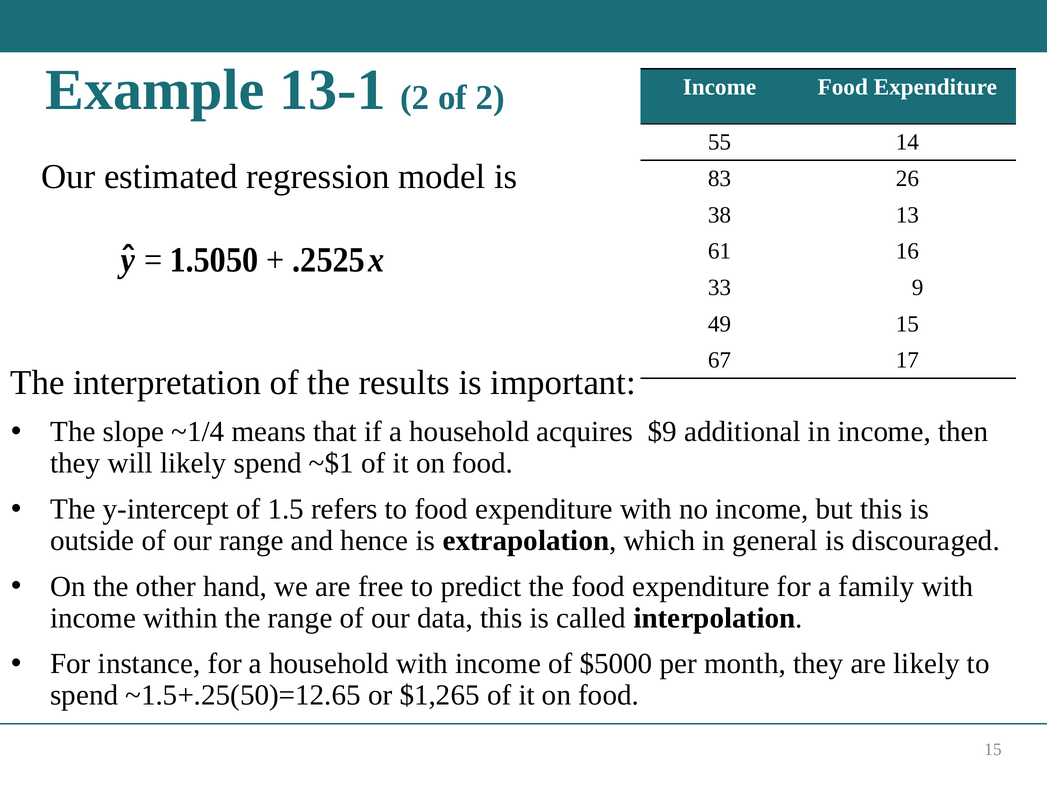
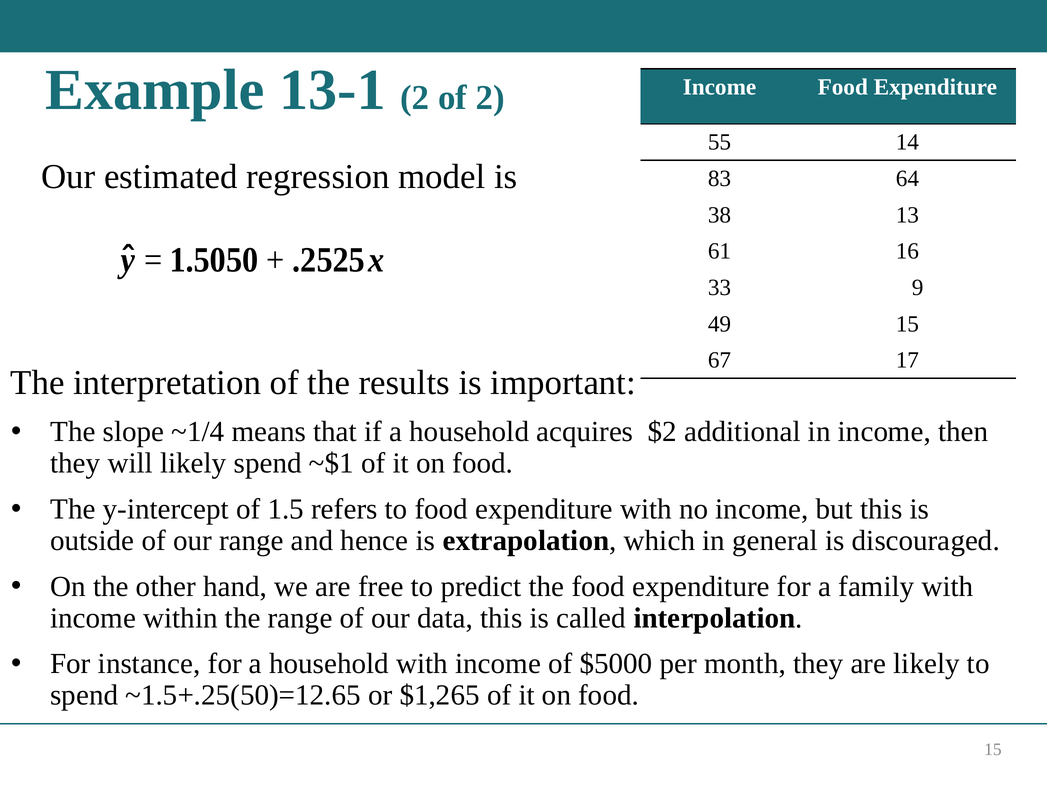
26: 26 -> 64
$9: $9 -> $2
